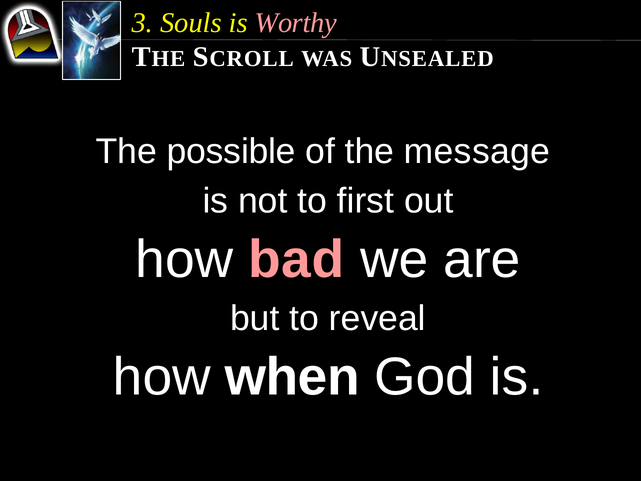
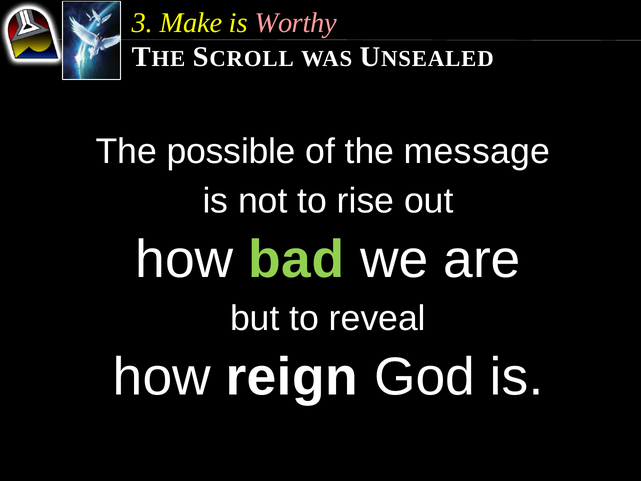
Souls: Souls -> Make
first: first -> rise
bad colour: pink -> light green
when: when -> reign
